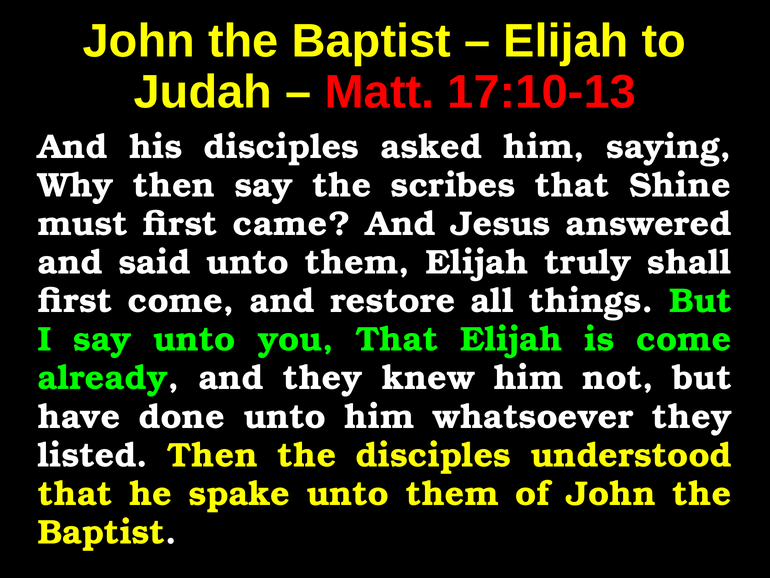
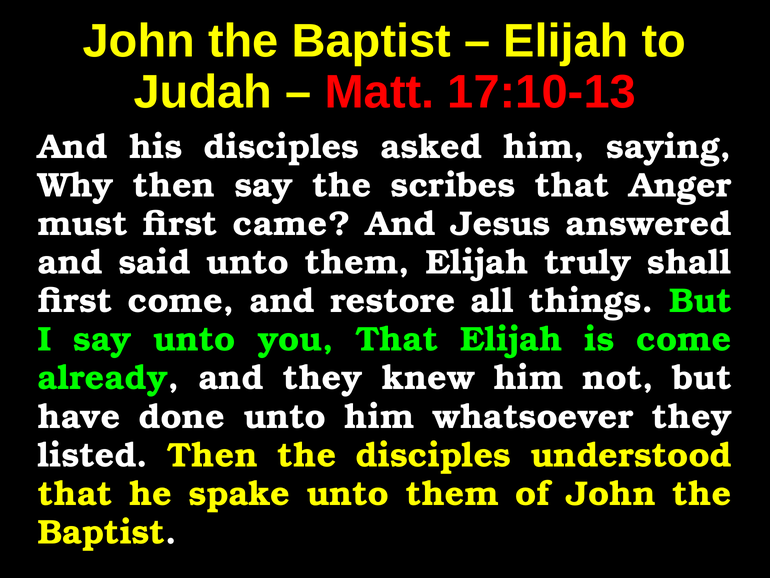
Shine: Shine -> Anger
